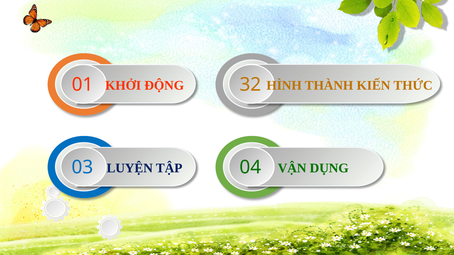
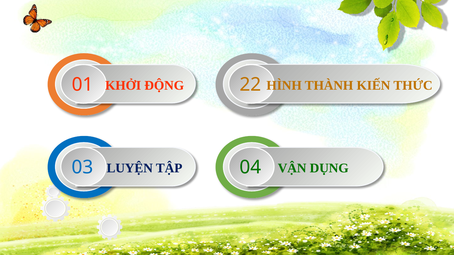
32: 32 -> 22
